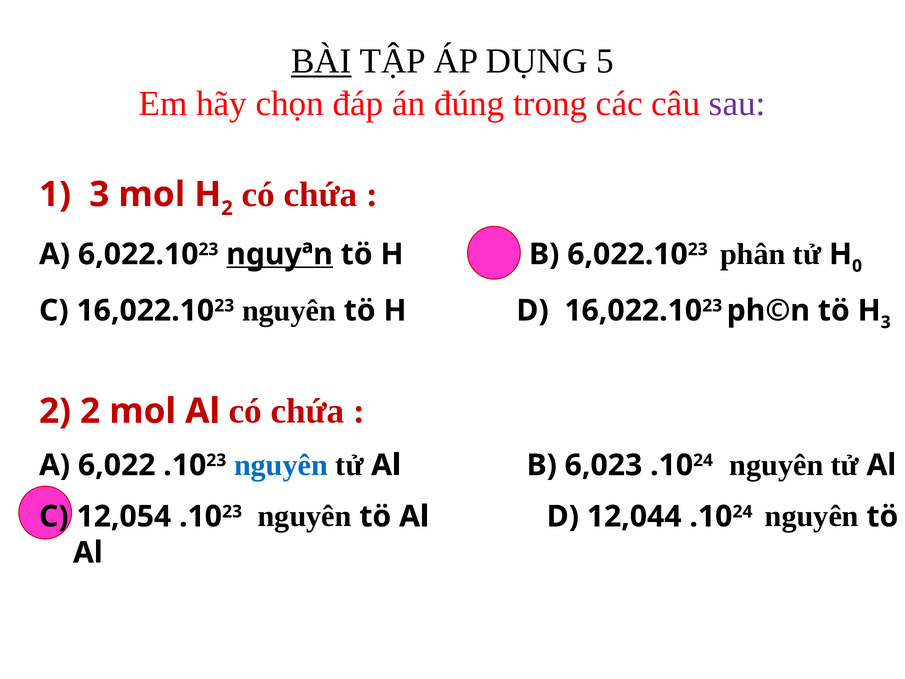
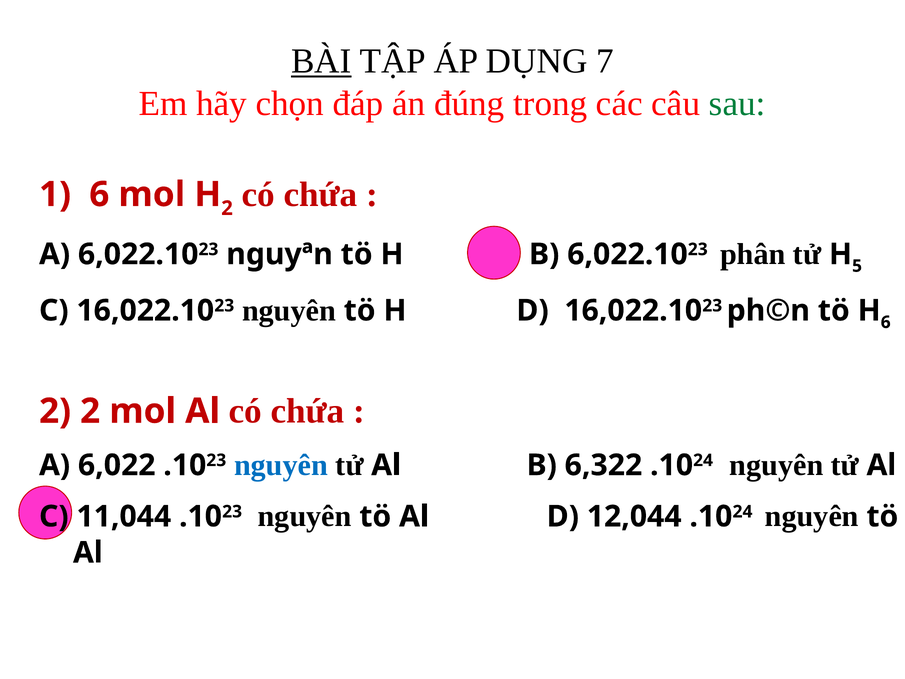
5: 5 -> 7
sau colour: purple -> green
1 3: 3 -> 6
nguyªn underline: present -> none
0: 0 -> 5
H 3: 3 -> 6
6,023: 6,023 -> 6,322
12,054: 12,054 -> 11,044
